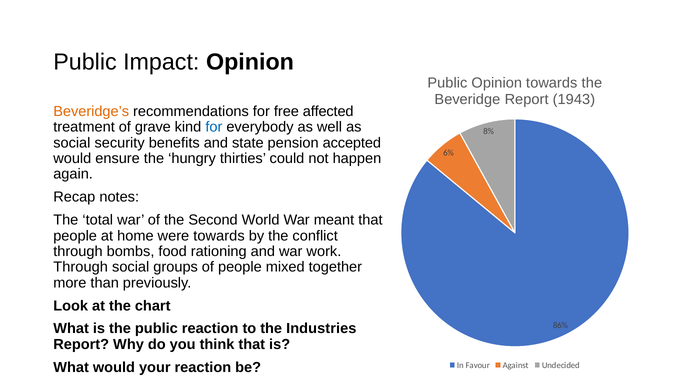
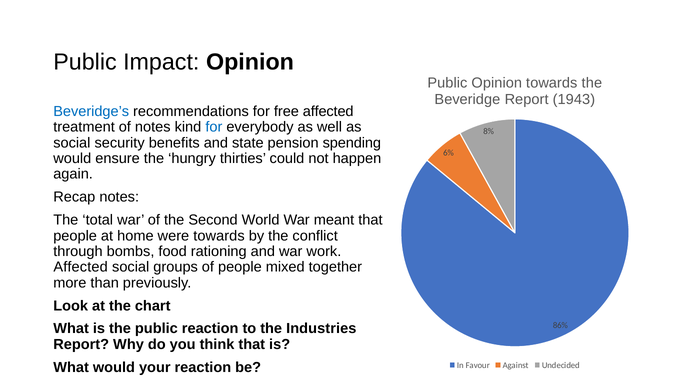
Beveridge’s colour: orange -> blue
of grave: grave -> notes
accepted: accepted -> spending
Through at (81, 268): Through -> Affected
